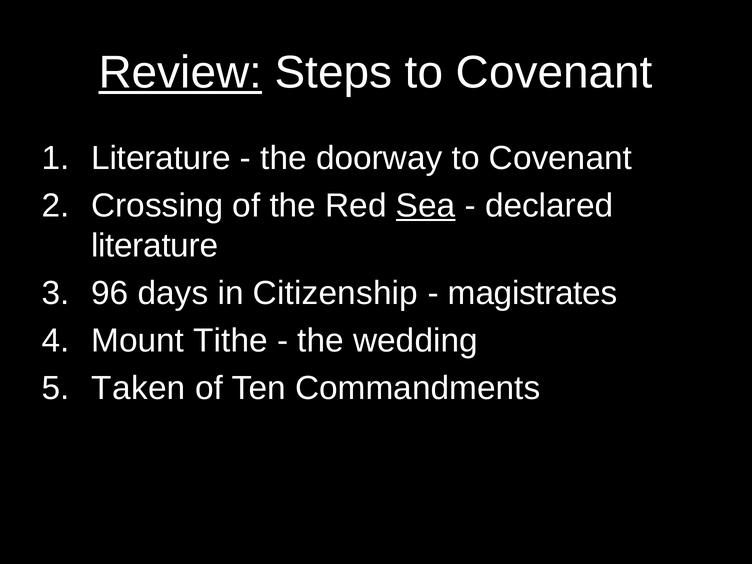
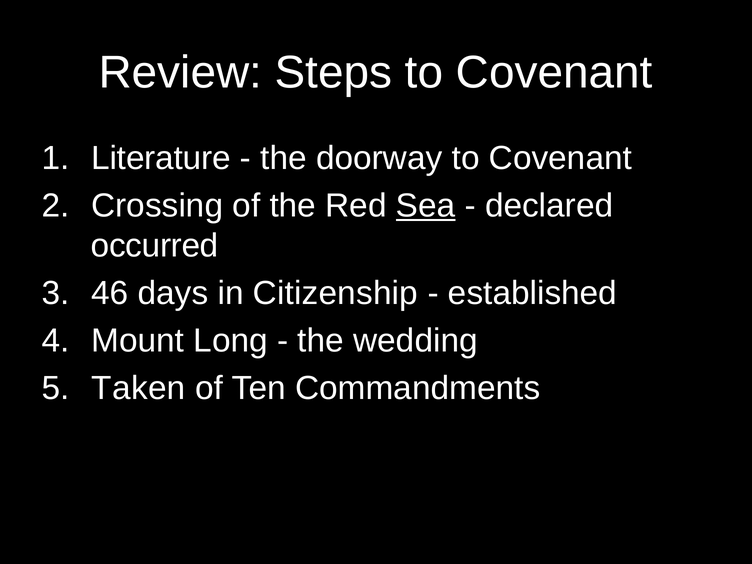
Review underline: present -> none
literature at (155, 246): literature -> occurred
96: 96 -> 46
magistrates: magistrates -> established
Tithe: Tithe -> Long
